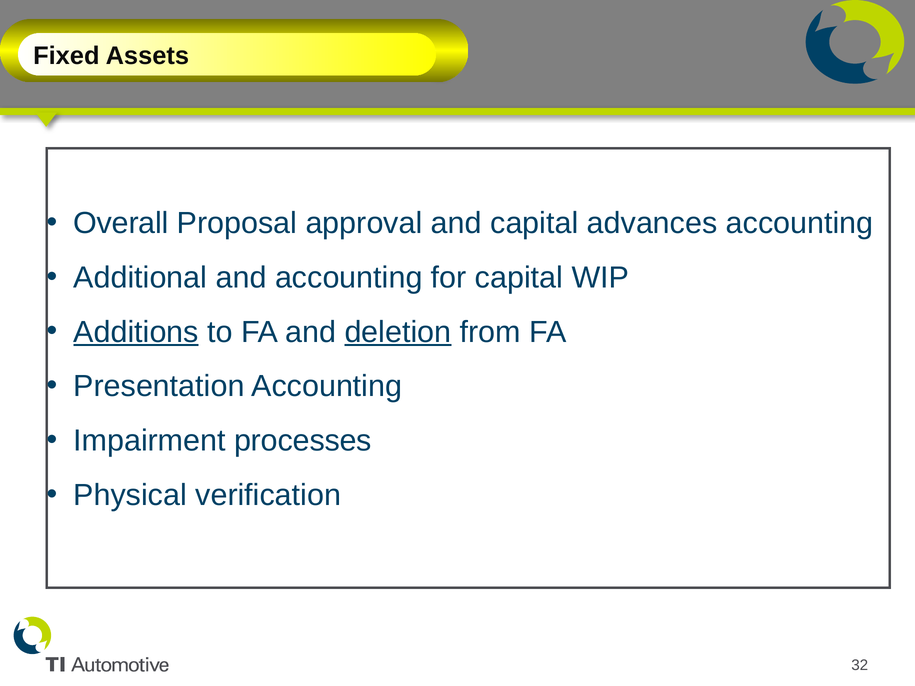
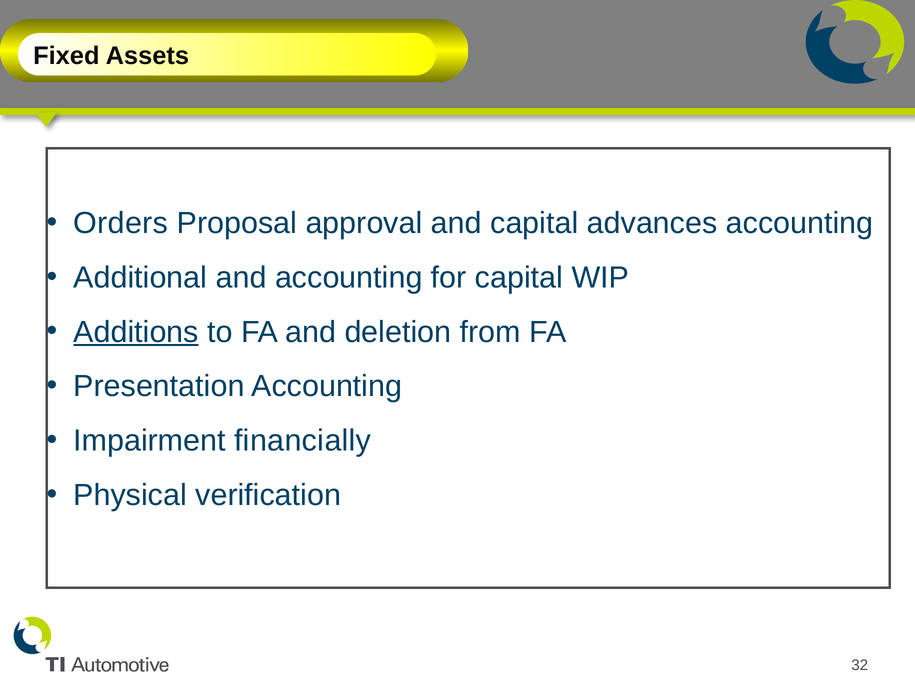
Overall: Overall -> Orders
deletion underline: present -> none
processes: processes -> financially
